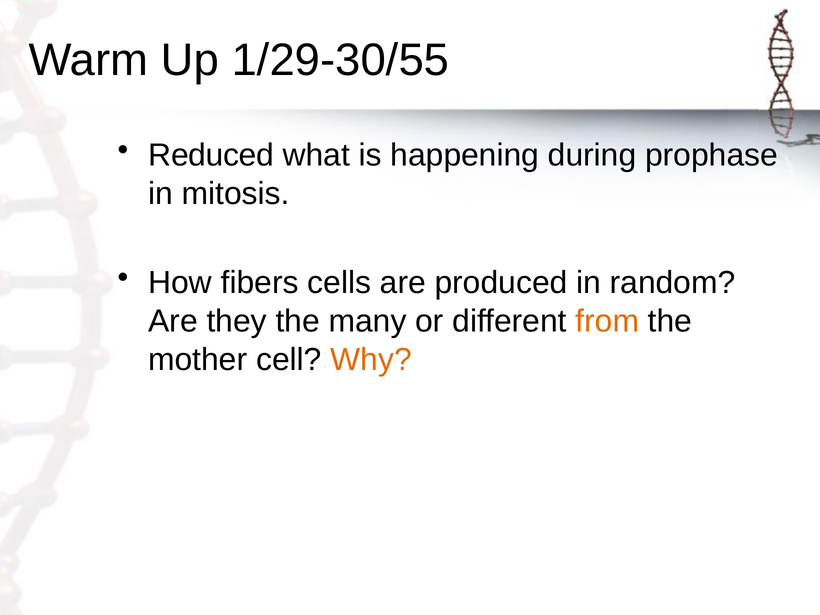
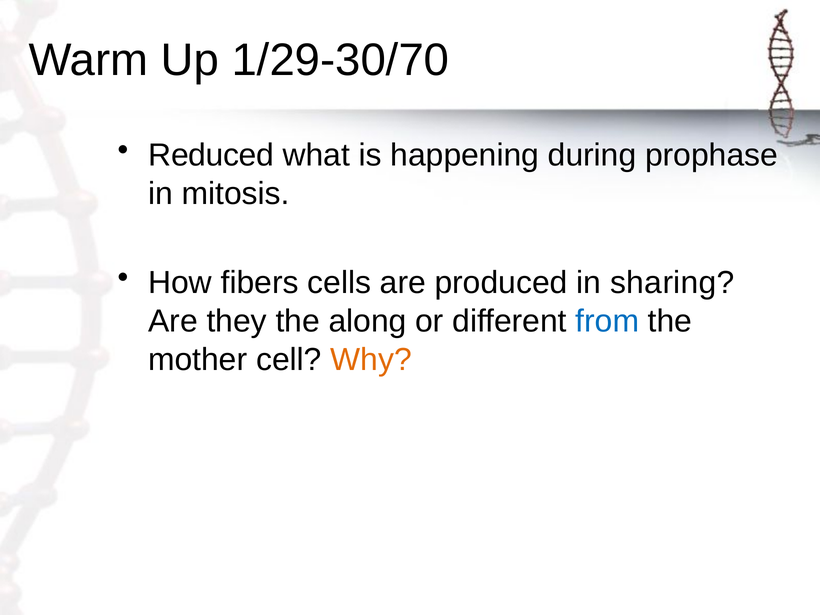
1/29-30/55: 1/29-30/55 -> 1/29-30/70
random: random -> sharing
many: many -> along
from colour: orange -> blue
